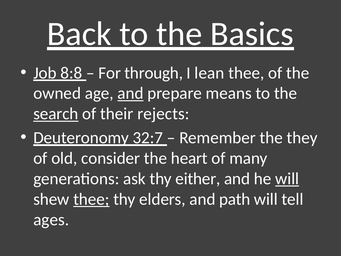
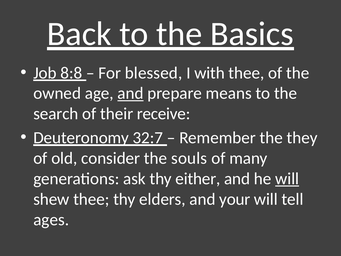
through: through -> blessed
lean: lean -> with
search underline: present -> none
rejects: rejects -> receive
heart: heart -> souls
thee at (91, 199) underline: present -> none
path: path -> your
